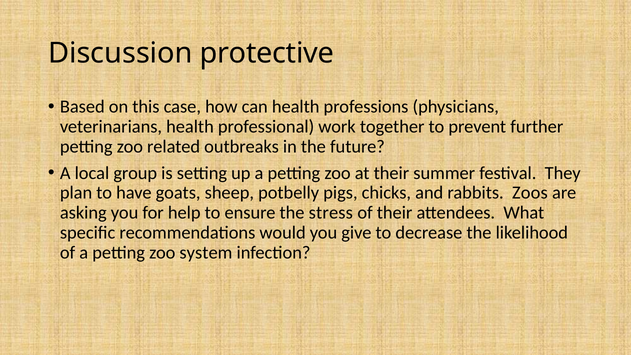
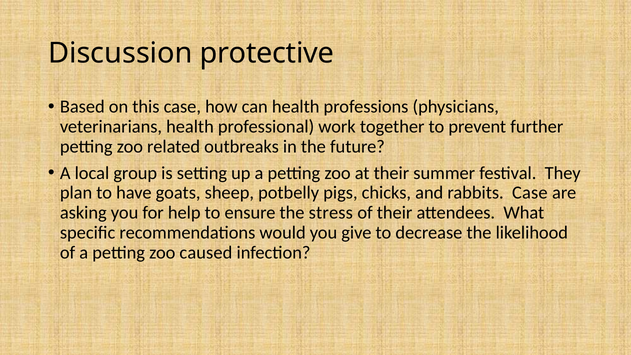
rabbits Zoos: Zoos -> Case
system: system -> caused
